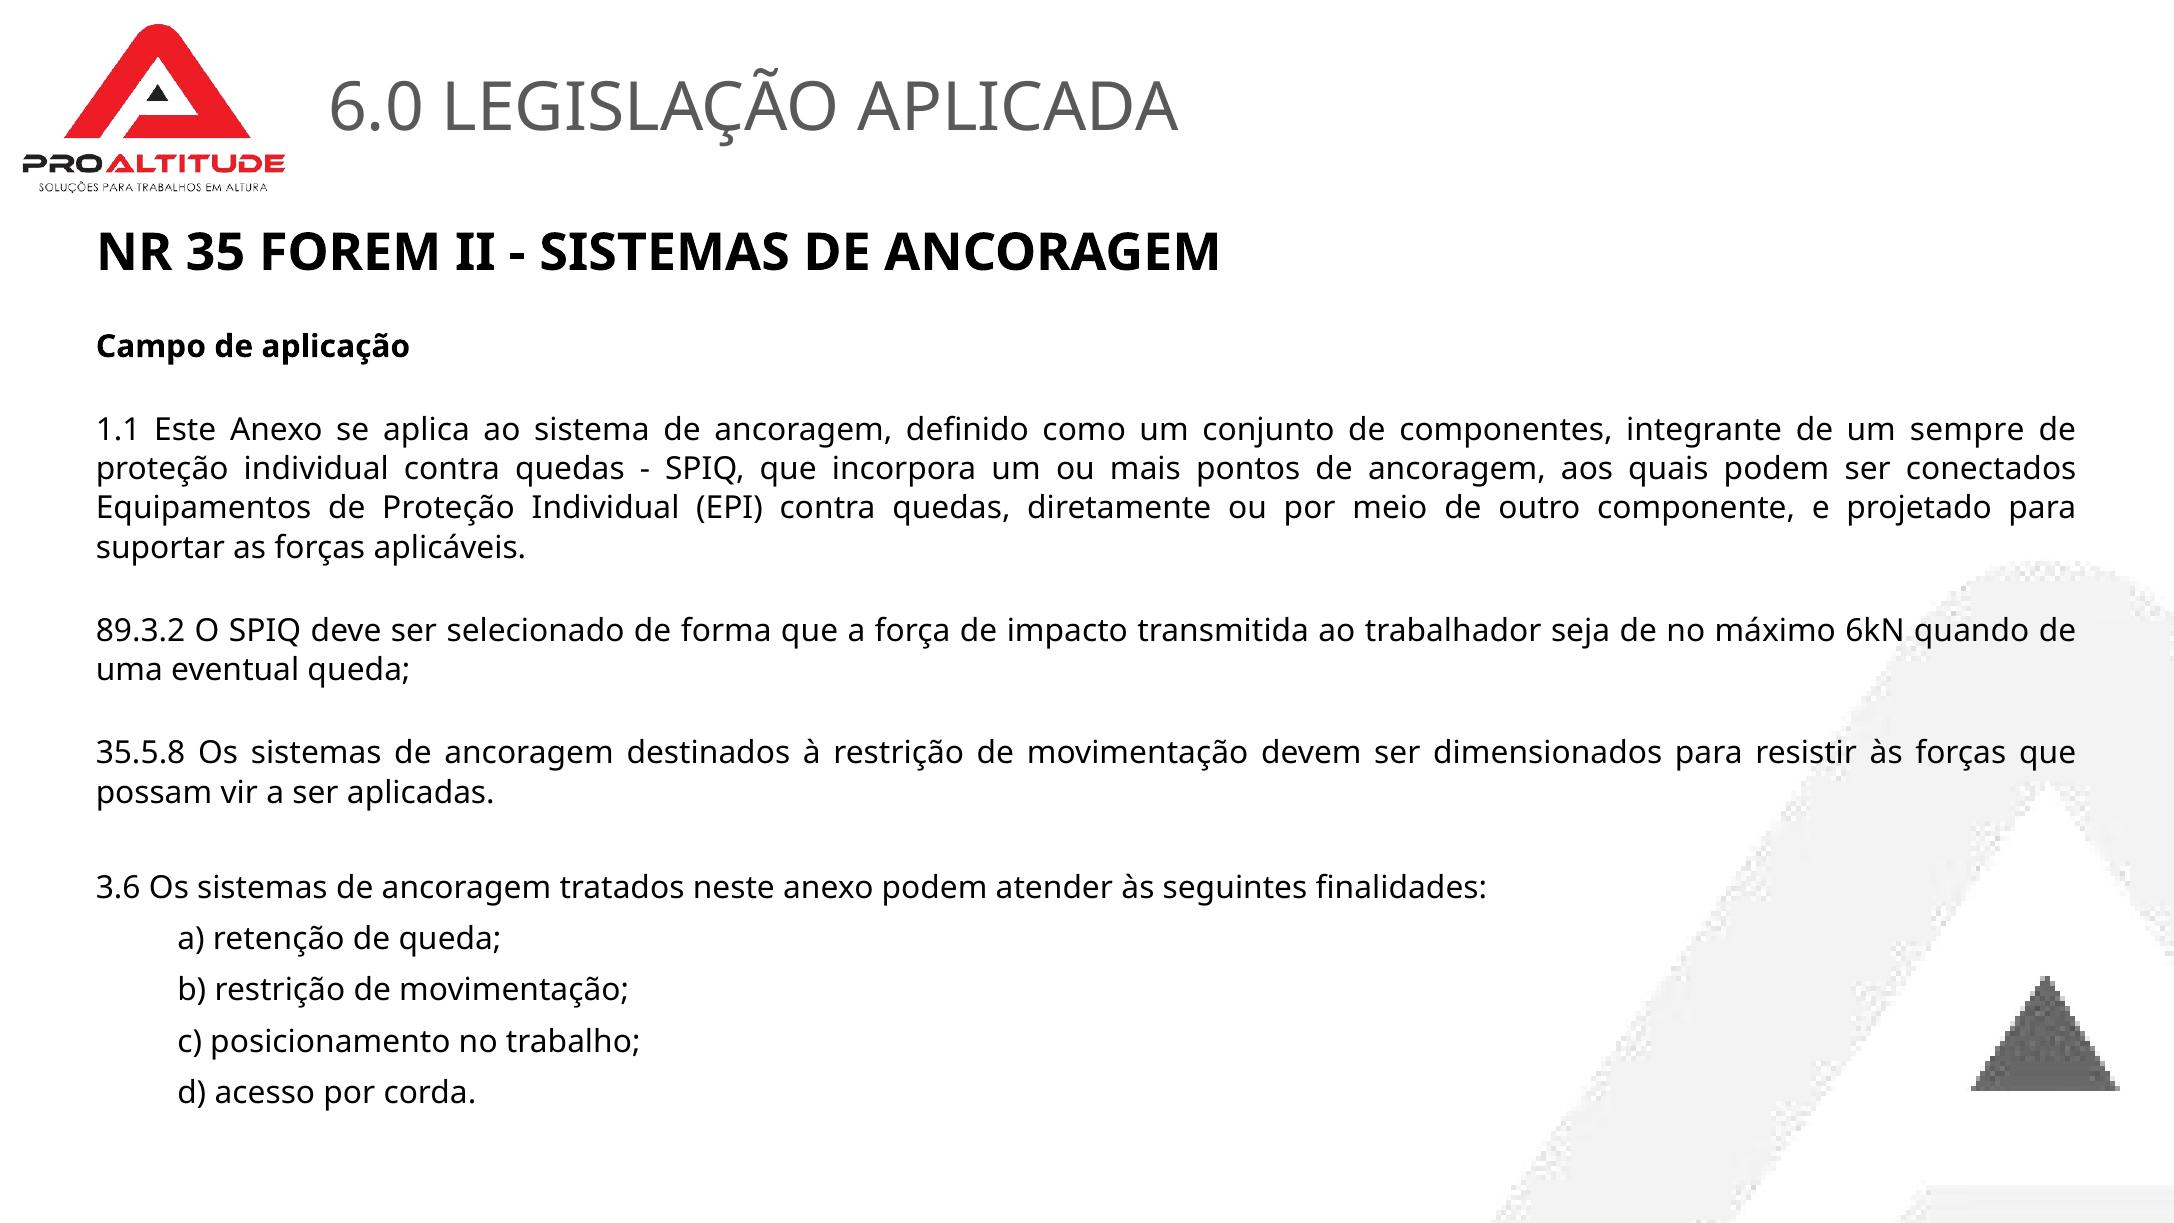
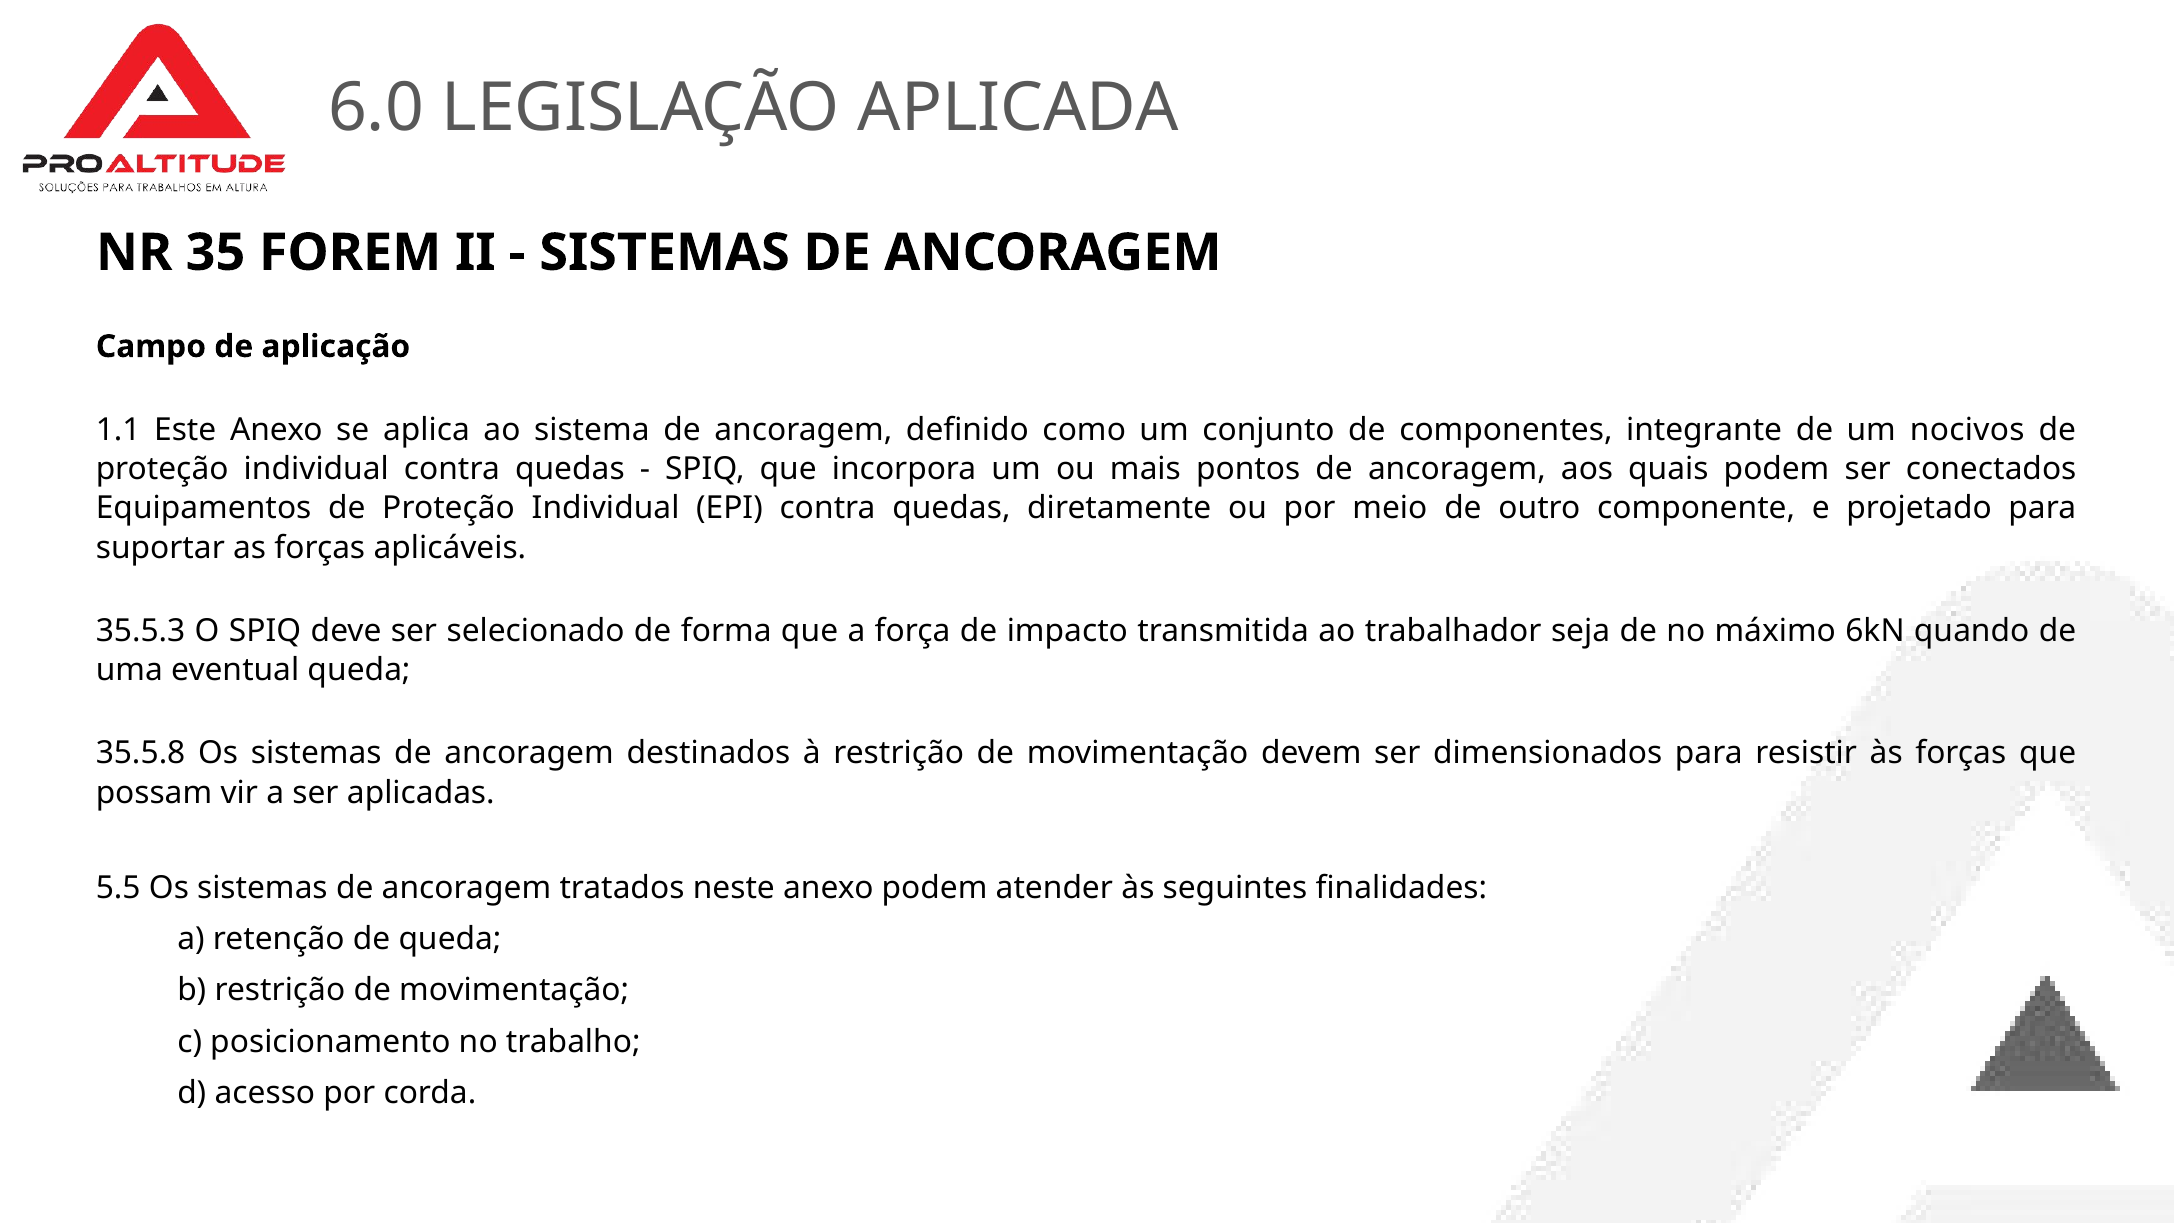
sempre: sempre -> nocivos
89.3.2: 89.3.2 -> 35.5.3
3.6: 3.6 -> 5.5
